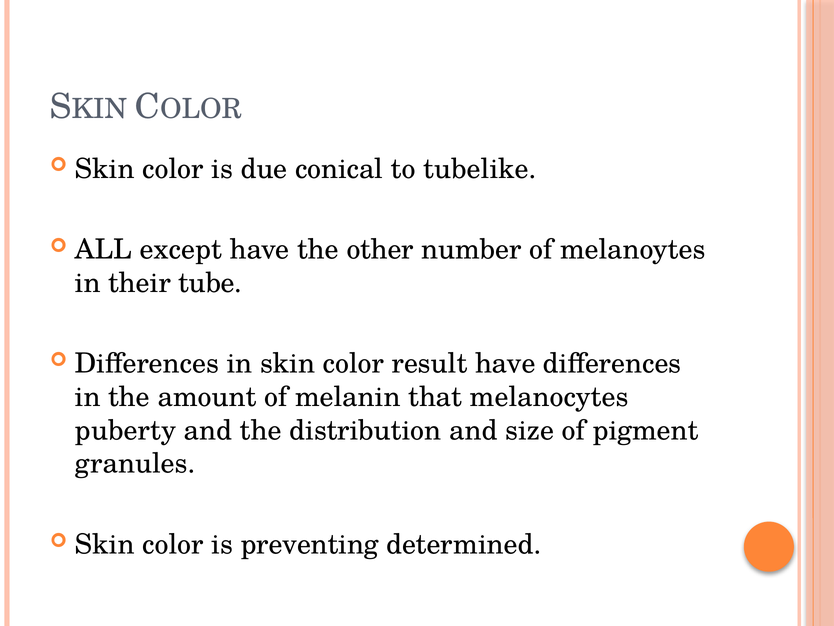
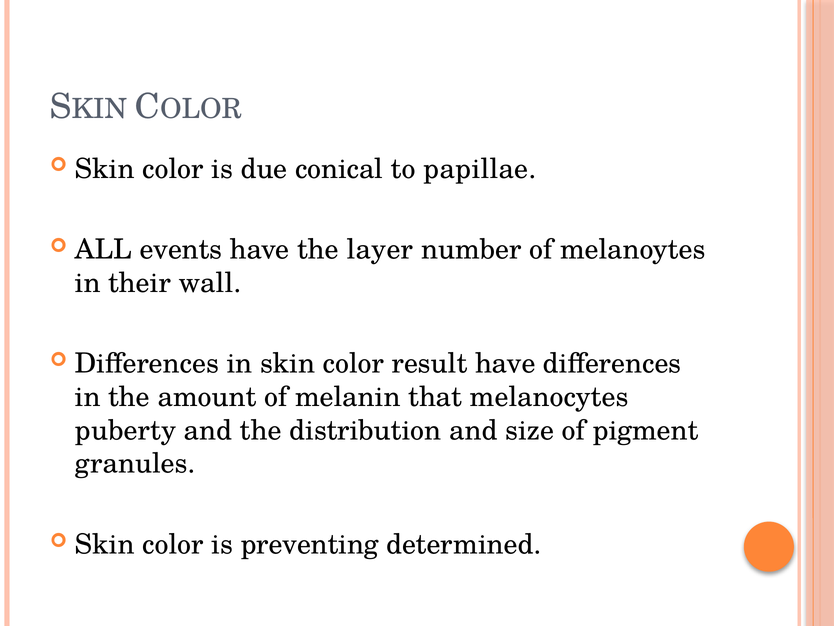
tubelike: tubelike -> papillae
except: except -> events
other: other -> layer
tube: tube -> wall
